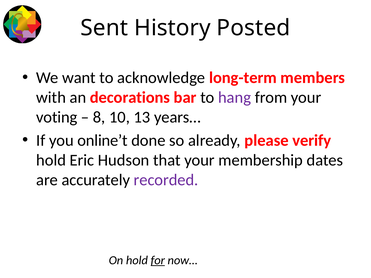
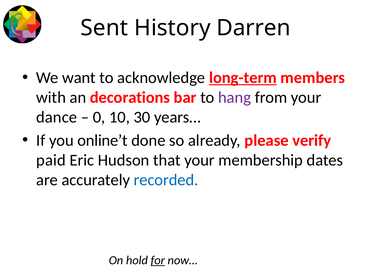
Posted: Posted -> Darren
long-term underline: none -> present
voting: voting -> dance
8: 8 -> 0
13: 13 -> 30
hold at (51, 160): hold -> paid
recorded colour: purple -> blue
